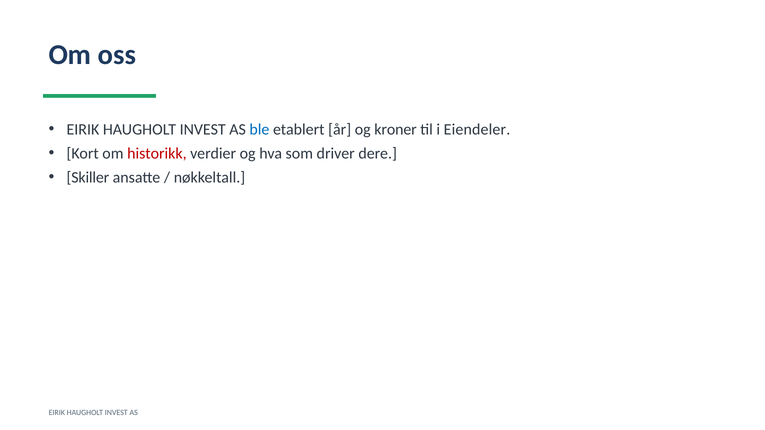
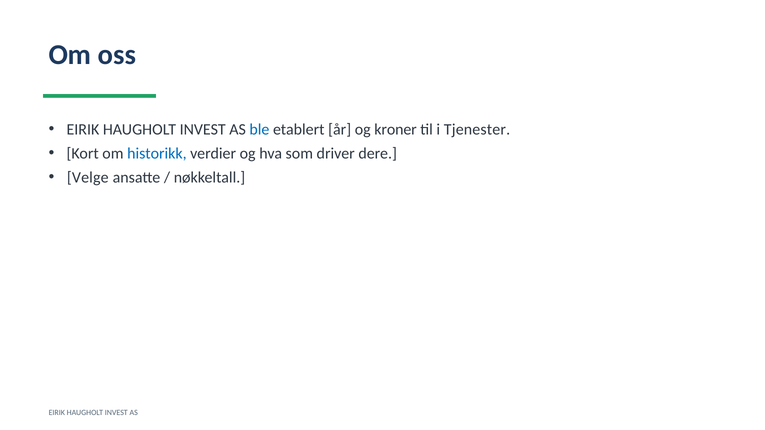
Eiendeler: Eiendeler -> Tjenester
historikk colour: red -> blue
Skiller: Skiller -> Velge
